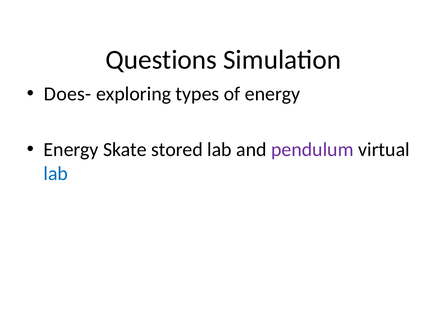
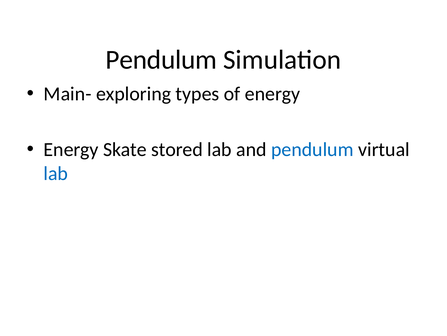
Questions at (161, 60): Questions -> Pendulum
Does-: Does- -> Main-
pendulum at (312, 149) colour: purple -> blue
